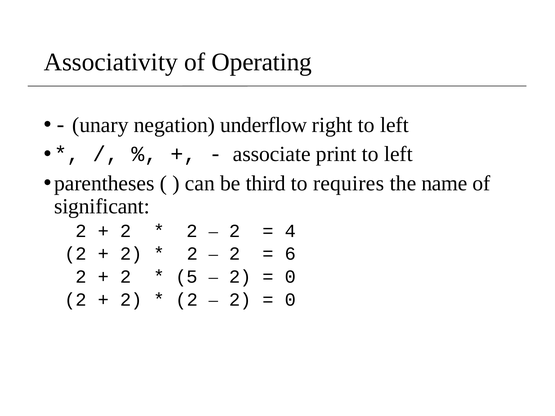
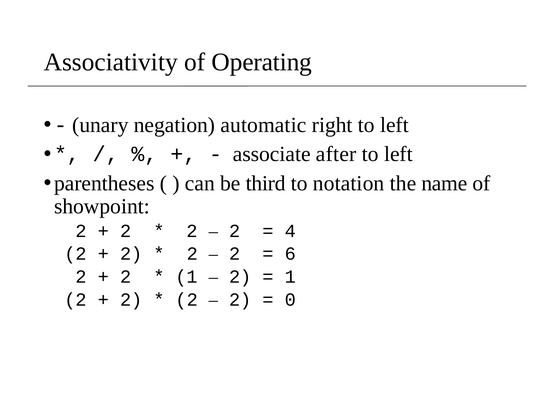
underflow: underflow -> automatic
print: print -> after
requires: requires -> notation
significant: significant -> showpoint
5 at (187, 277): 5 -> 1
0 at (290, 277): 0 -> 1
